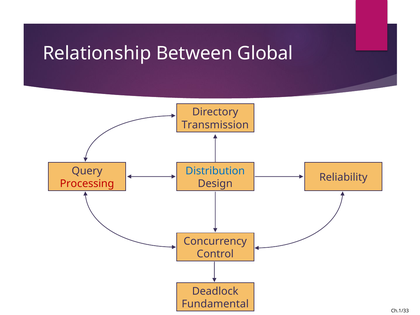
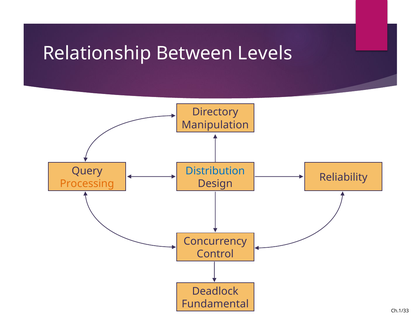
Global: Global -> Levels
Transmission: Transmission -> Manipulation
Processing colour: red -> orange
